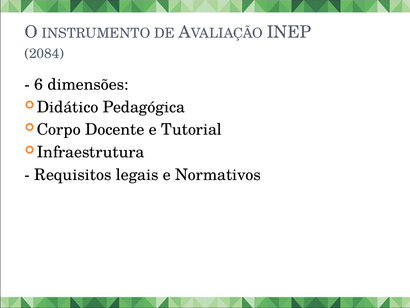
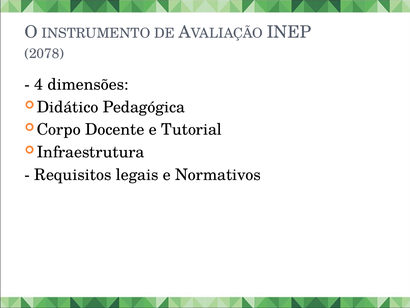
2084: 2084 -> 2078
6: 6 -> 4
